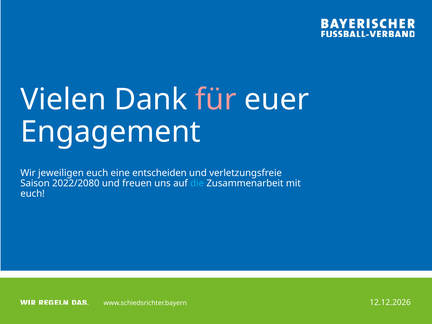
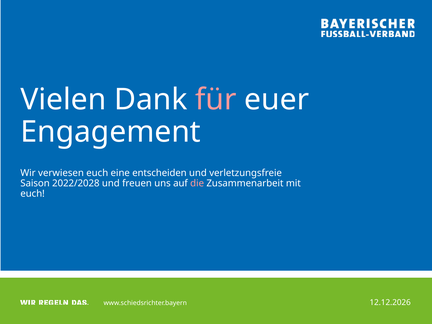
jeweiligen: jeweiligen -> verwiesen
2022/2080: 2022/2080 -> 2022/2028
die colour: light blue -> pink
